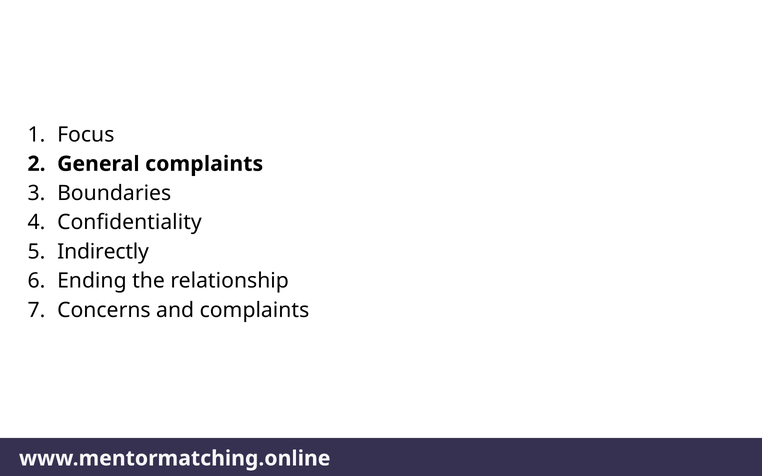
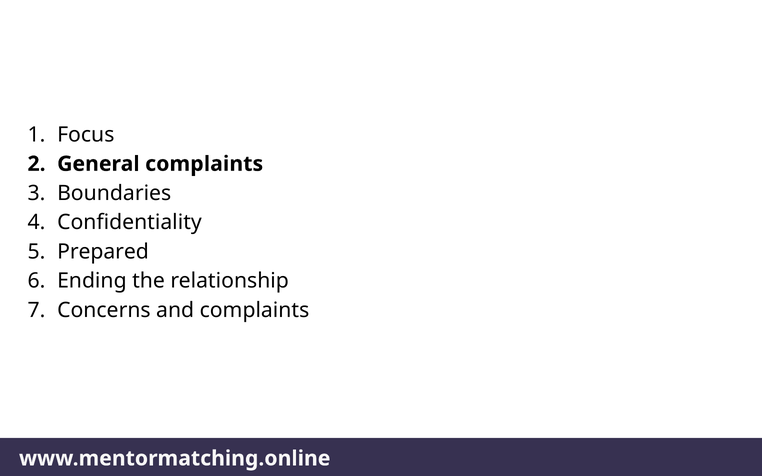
Indirectly: Indirectly -> Prepared
